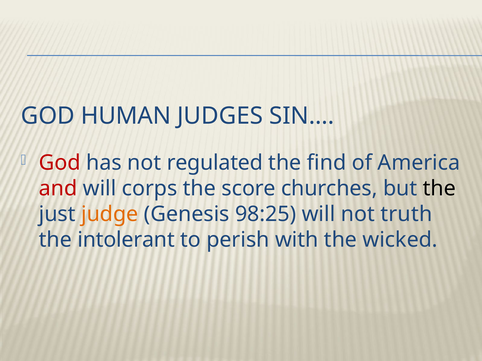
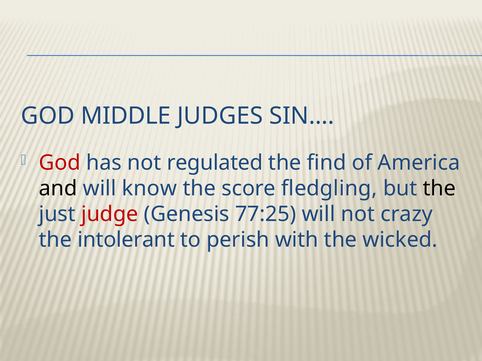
HUMAN: HUMAN -> MIDDLE
and colour: red -> black
corps: corps -> know
churches: churches -> fledgling
judge colour: orange -> red
98:25: 98:25 -> 77:25
truth: truth -> crazy
